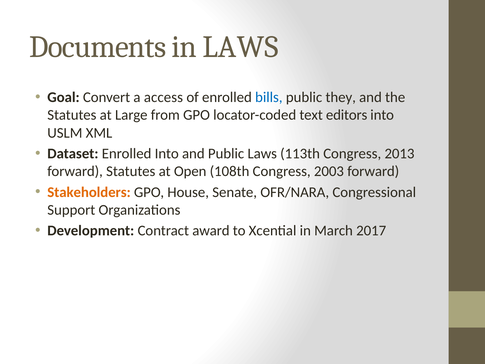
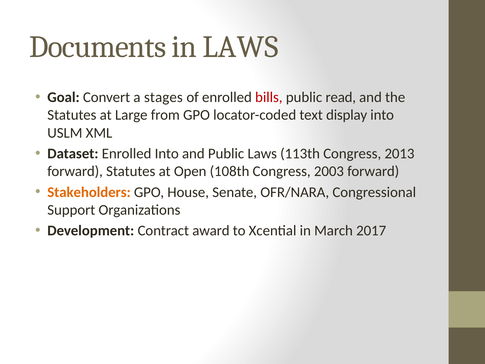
access: access -> stages
bills colour: blue -> red
they: they -> read
editors: editors -> display
